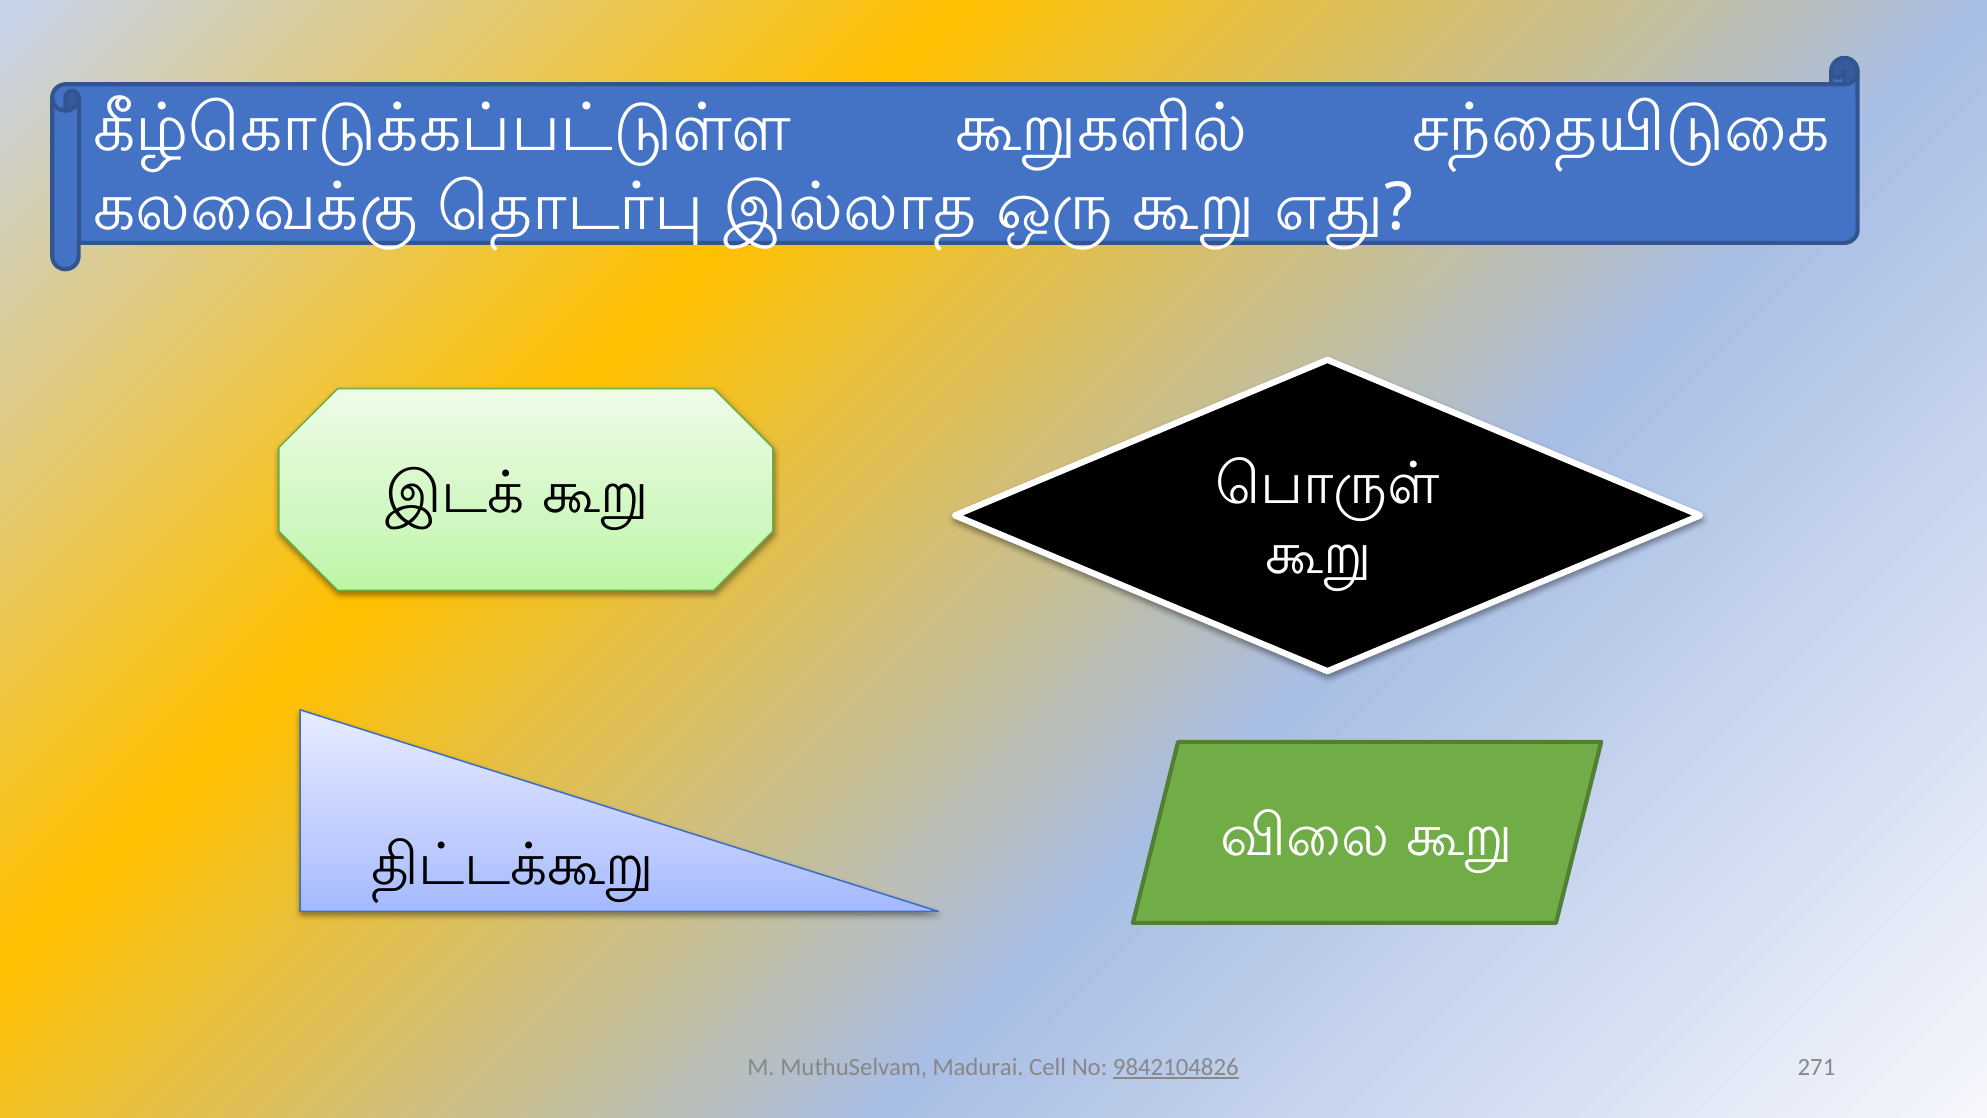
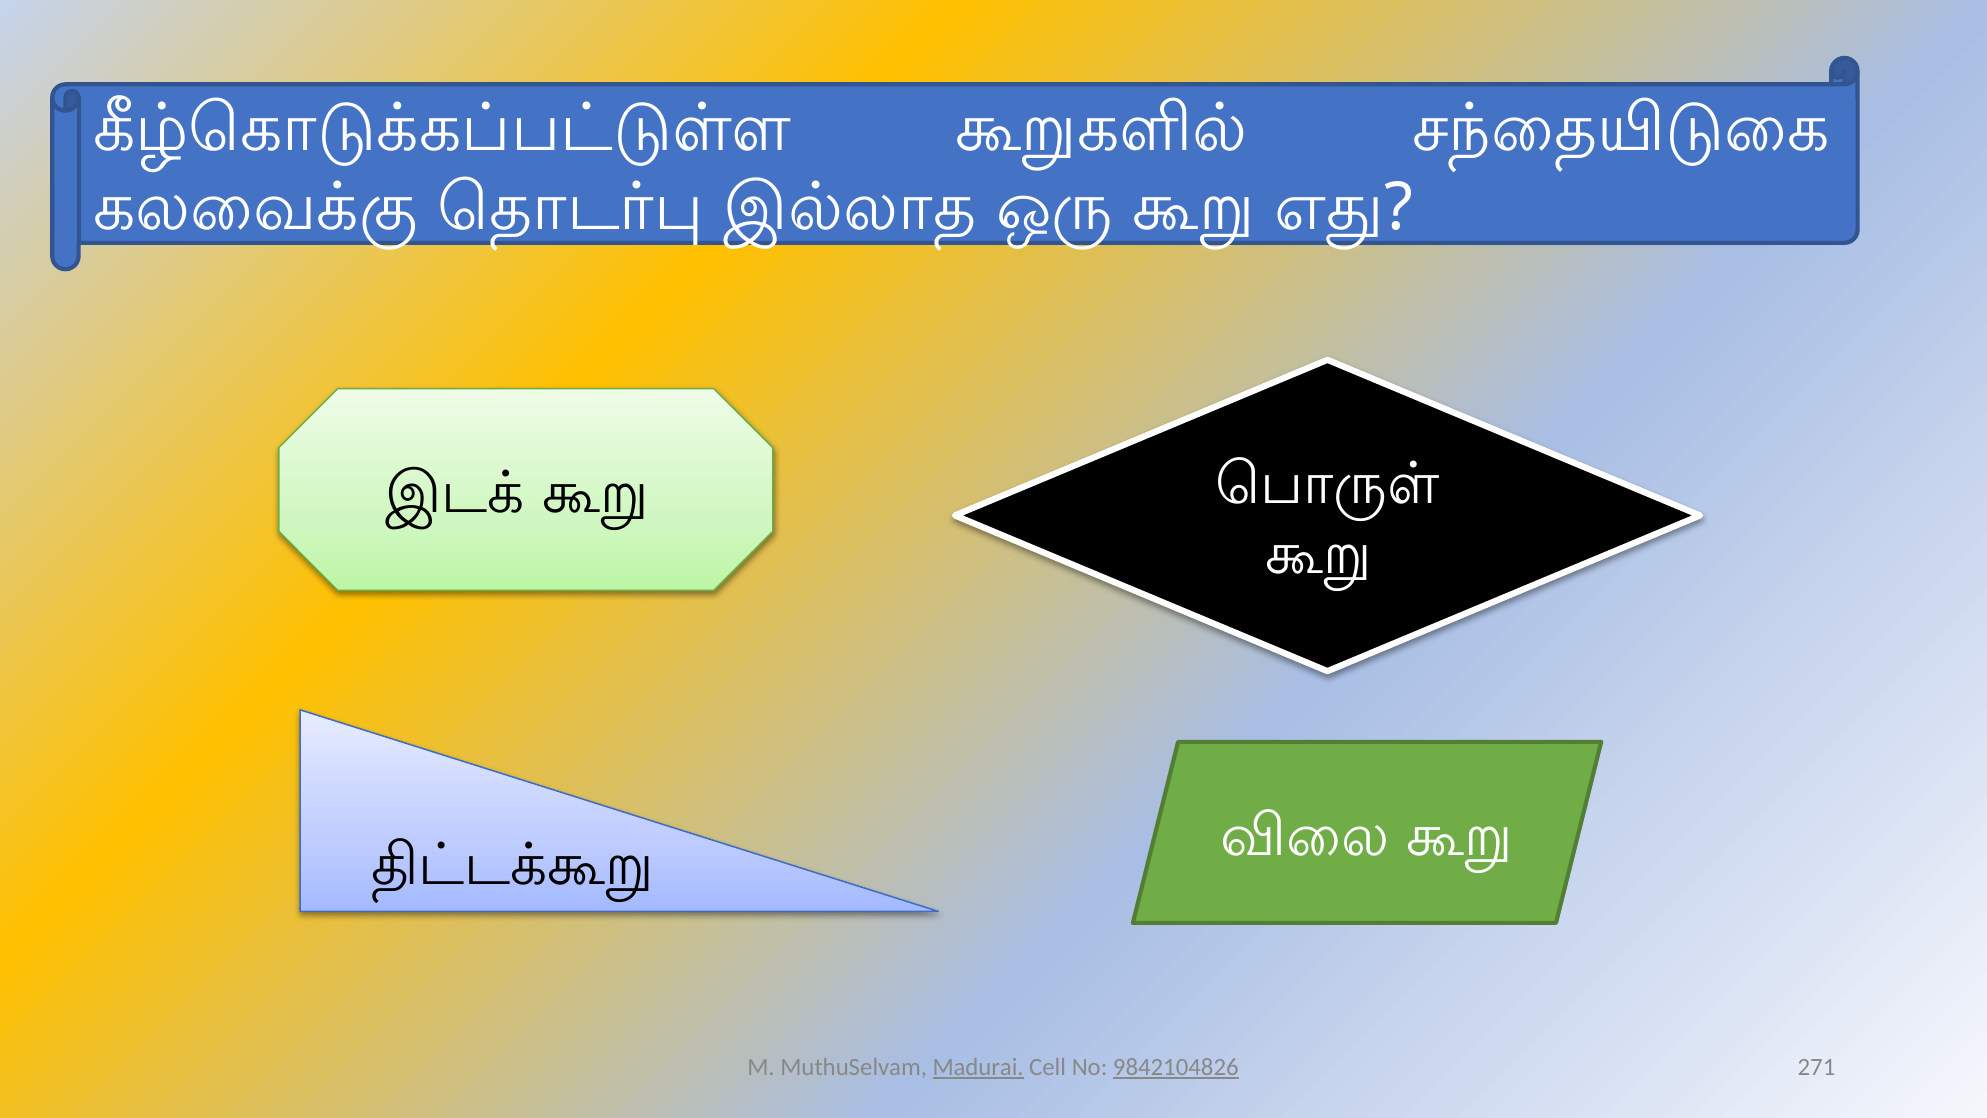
Madurai underline: none -> present
